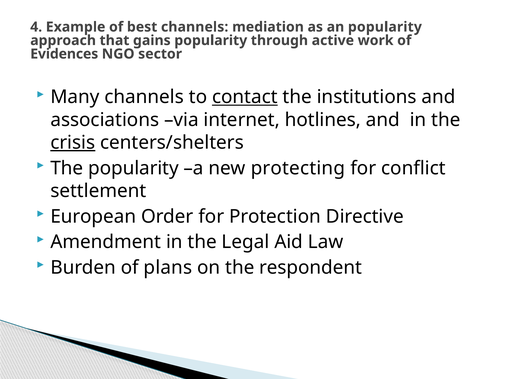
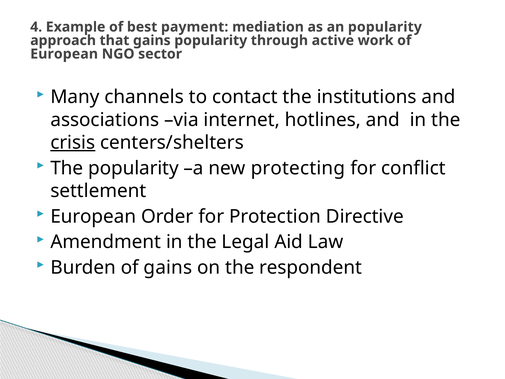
best channels: channels -> payment
Evidences at (64, 54): Evidences -> European
contact underline: present -> none
of plans: plans -> gains
